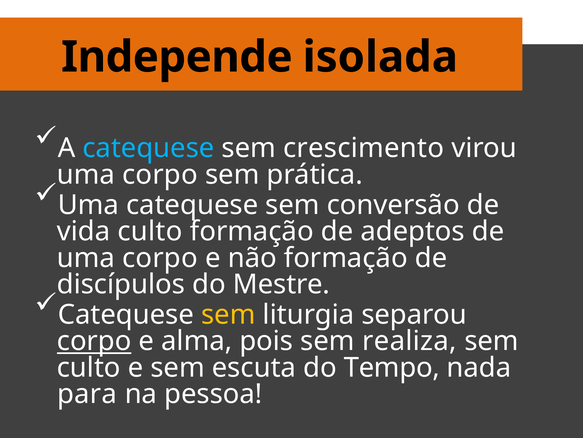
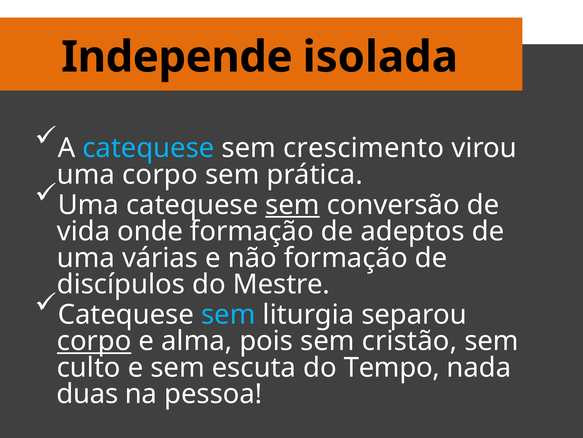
sem at (292, 205) underline: none -> present
vida culto: culto -> onde
corpo at (160, 257): corpo -> várias
sem at (228, 314) colour: yellow -> light blue
realiza: realiza -> cristão
para: para -> duas
